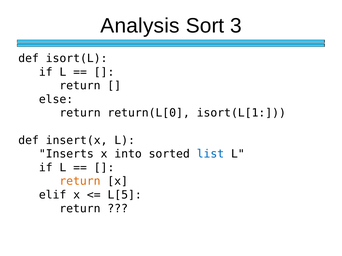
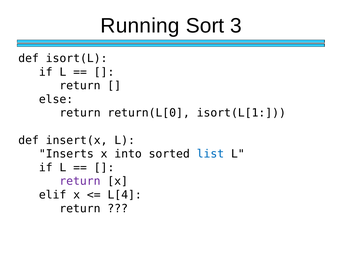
Analysis: Analysis -> Running
return at (80, 182) colour: orange -> purple
L[5: L[5 -> L[4
